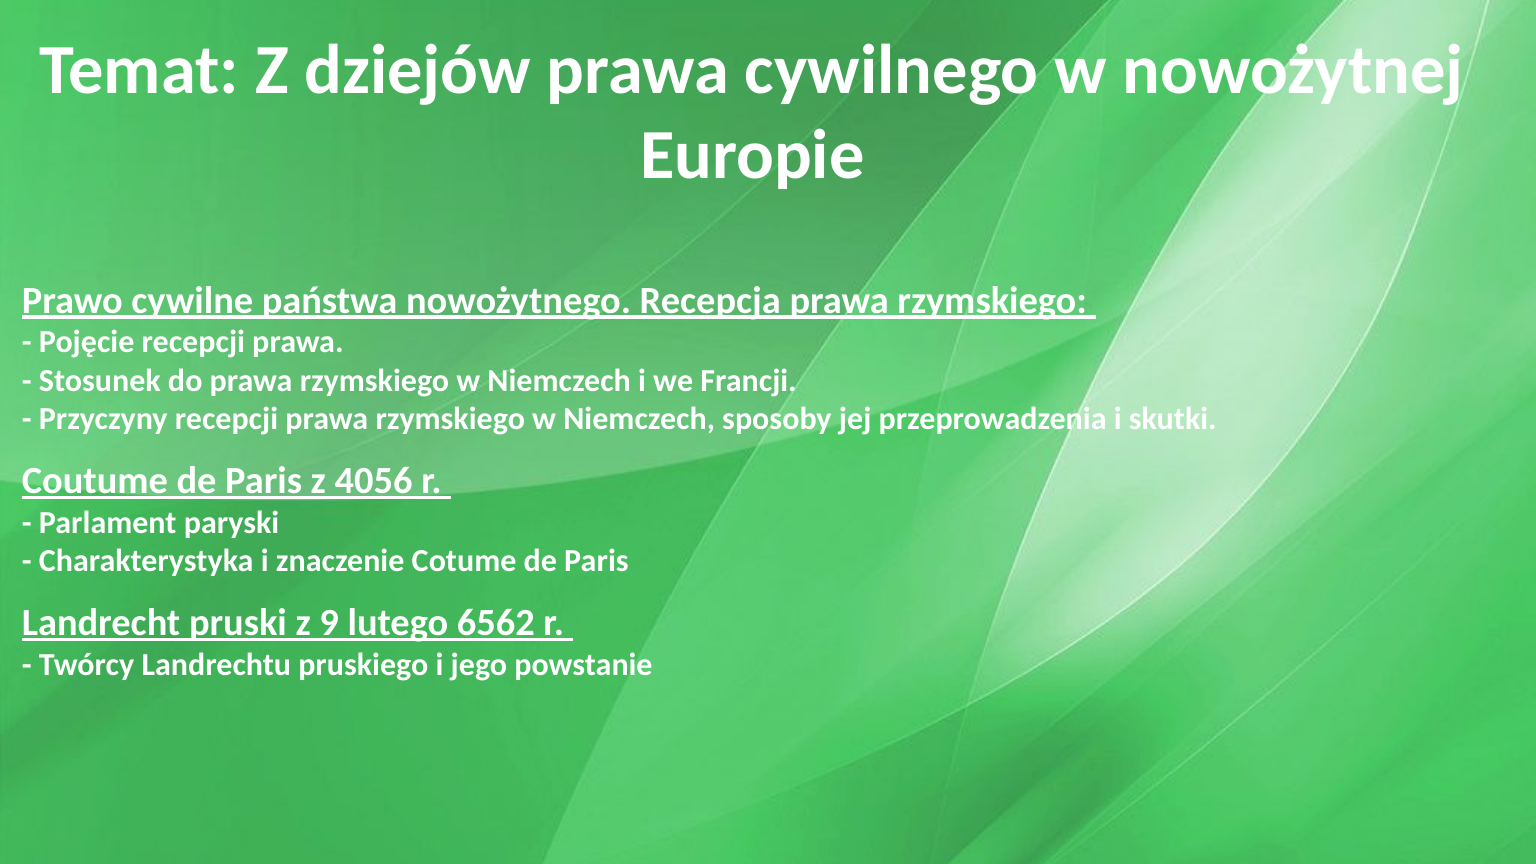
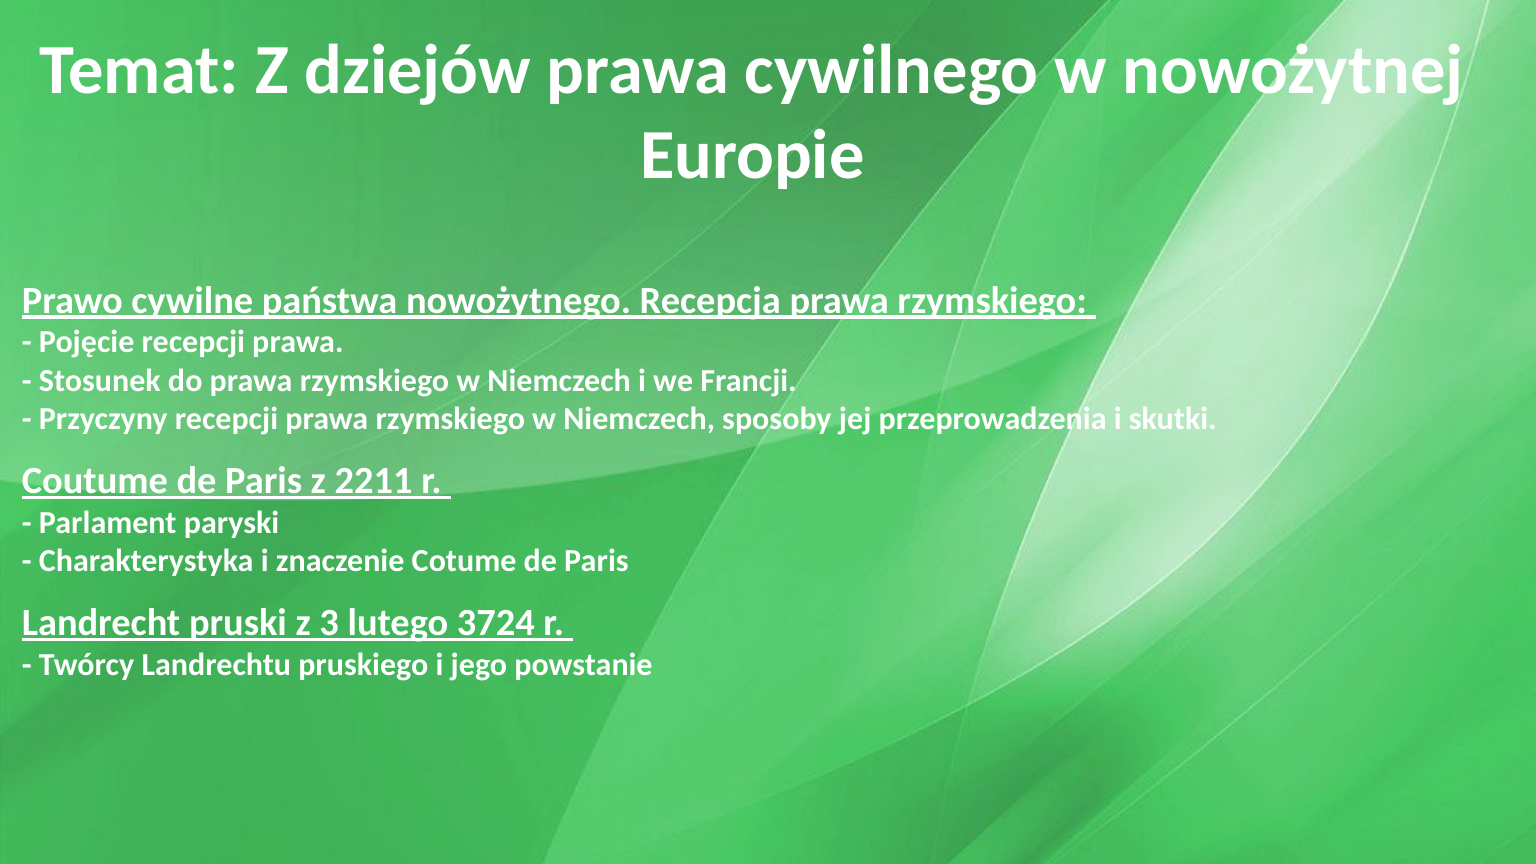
4056: 4056 -> 2211
9: 9 -> 3
6562: 6562 -> 3724
